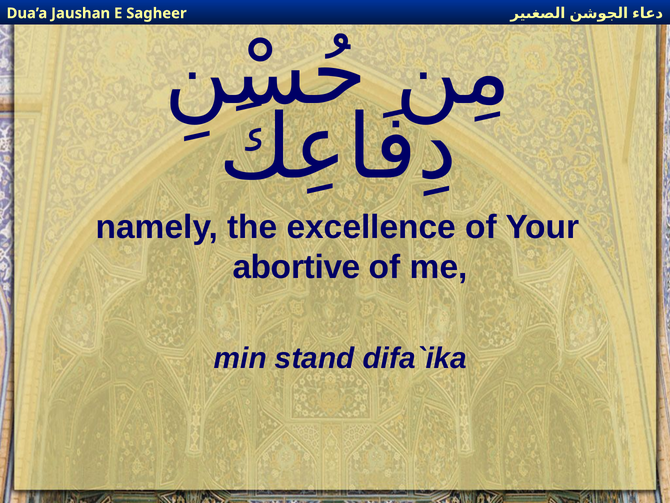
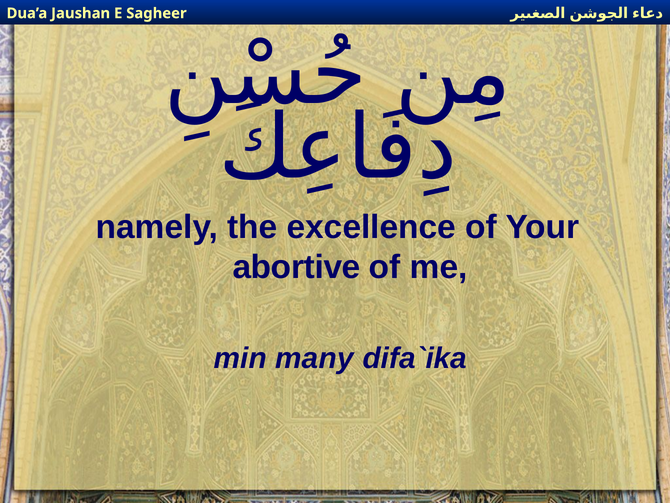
stand: stand -> many
